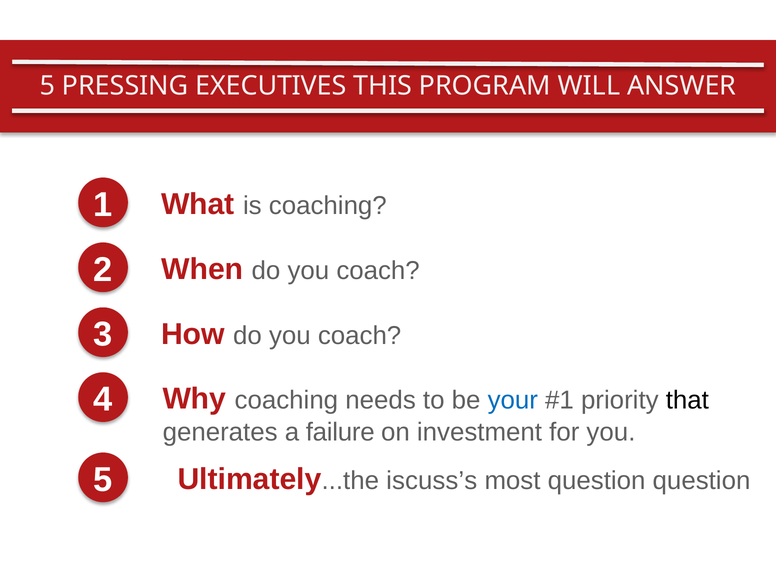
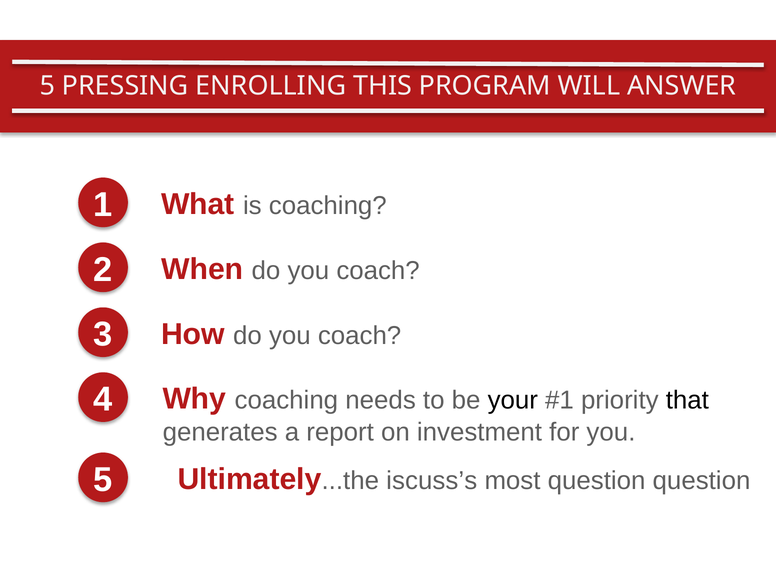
EXECUTIVES: EXECUTIVES -> ENROLLING
your colour: blue -> black
failure: failure -> report
